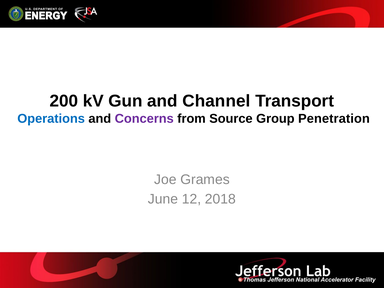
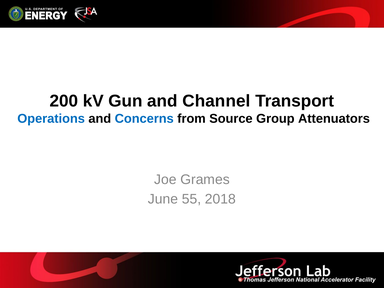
Concerns colour: purple -> blue
Penetration: Penetration -> Attenuators
12: 12 -> 55
